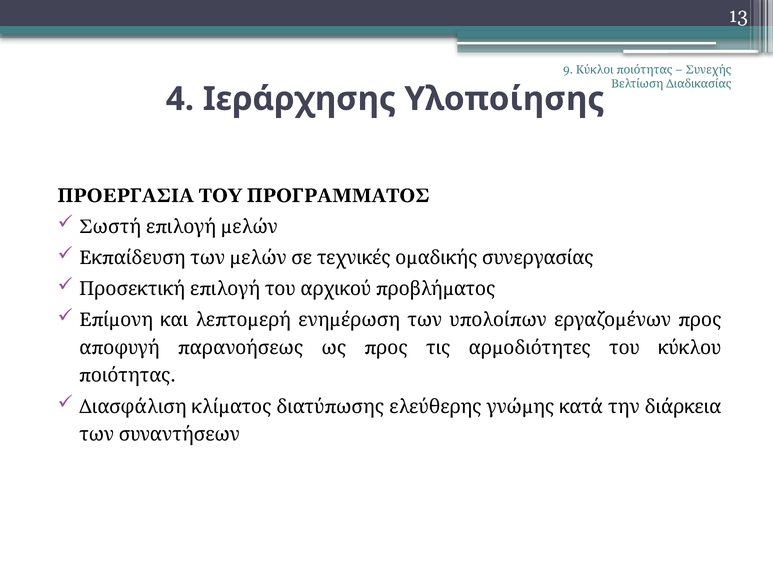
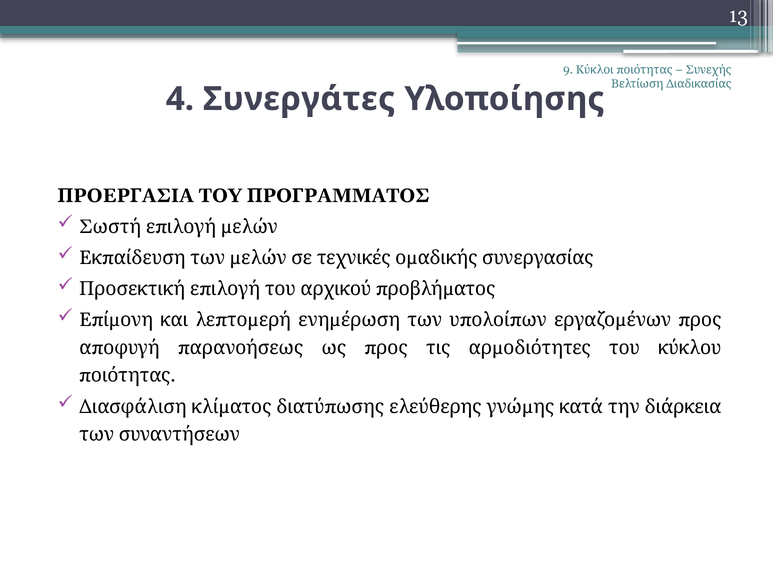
Ιεράρχησης: Ιεράρχησης -> Συνεργάτες
